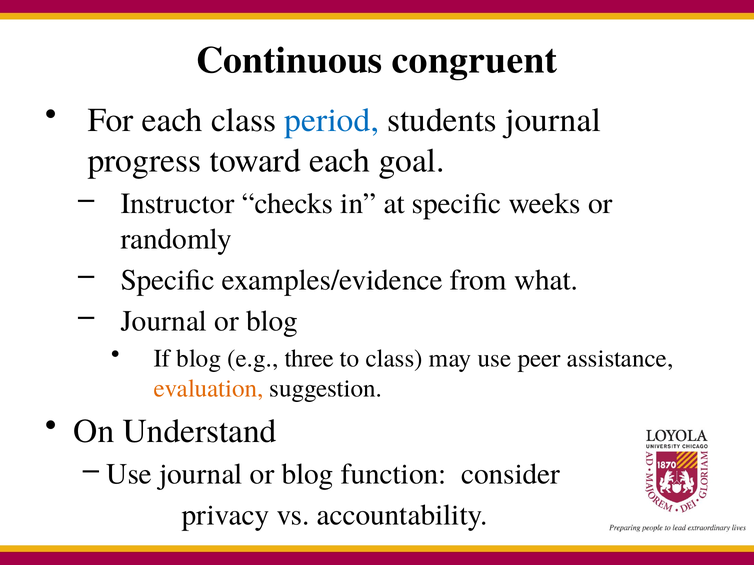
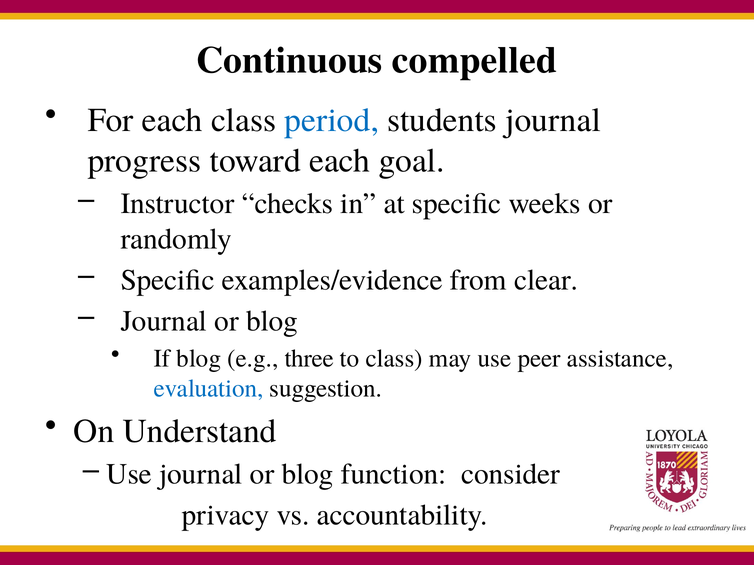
congruent: congruent -> compelled
what: what -> clear
evaluation colour: orange -> blue
